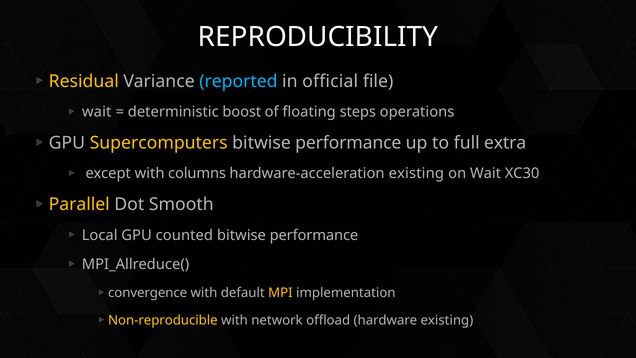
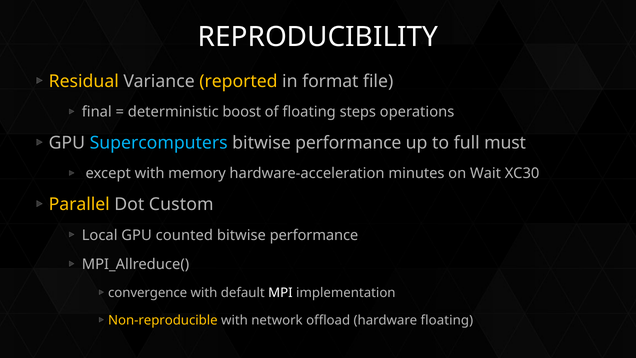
reported colour: light blue -> yellow
official: official -> format
wait at (97, 112): wait -> final
Supercomputers colour: yellow -> light blue
extra: extra -> must
columns: columns -> memory
hardware-acceleration existing: existing -> minutes
Smooth: Smooth -> Custom
MPI colour: yellow -> white
hardware existing: existing -> floating
